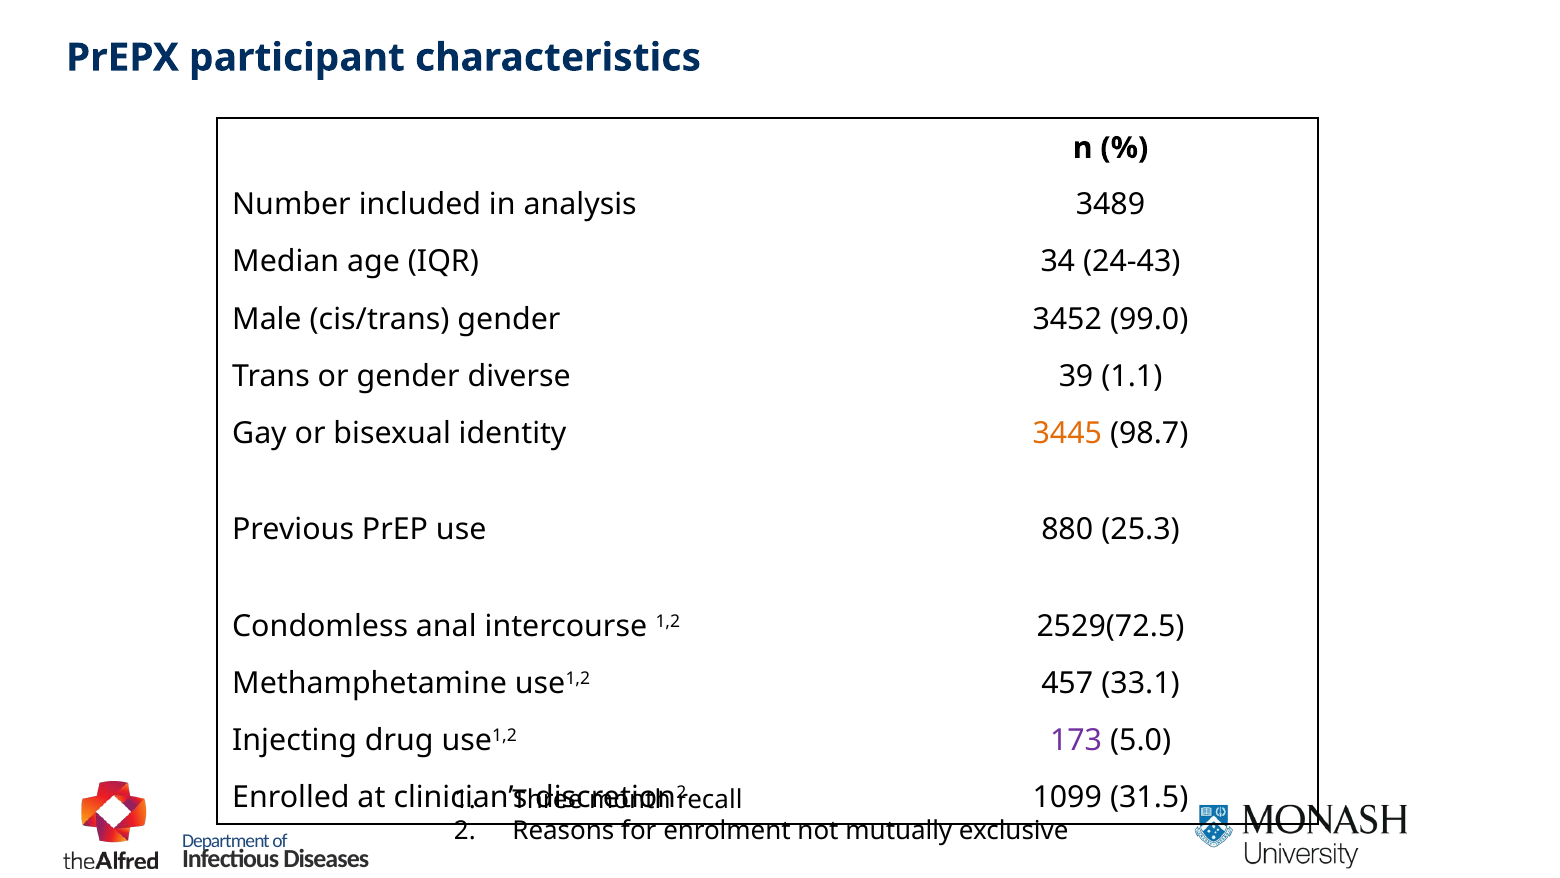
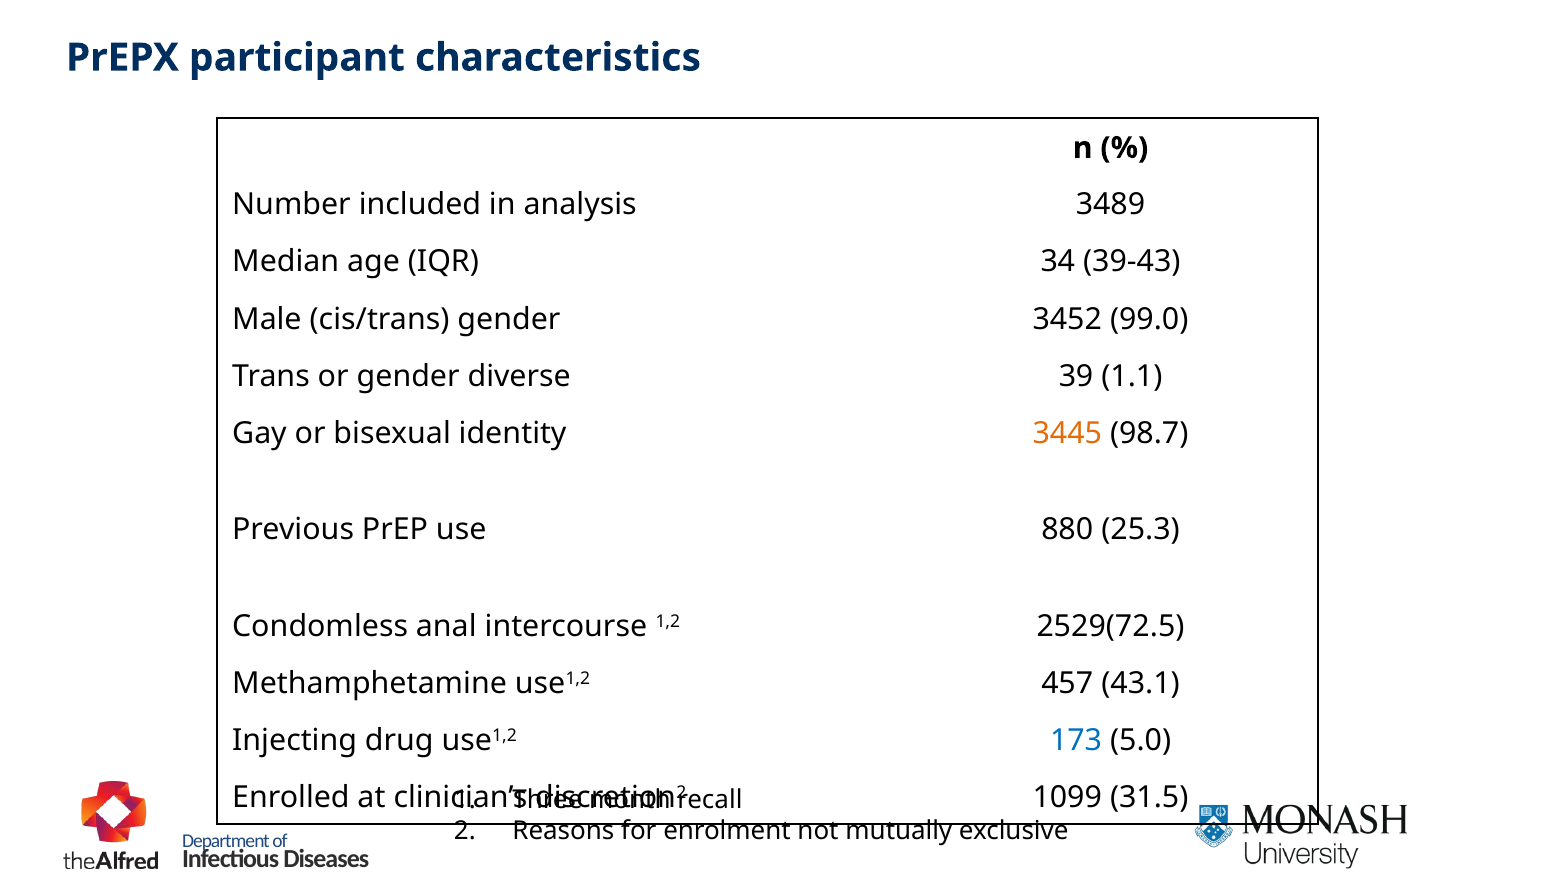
24-43: 24-43 -> 39-43
33.1: 33.1 -> 43.1
173 colour: purple -> blue
